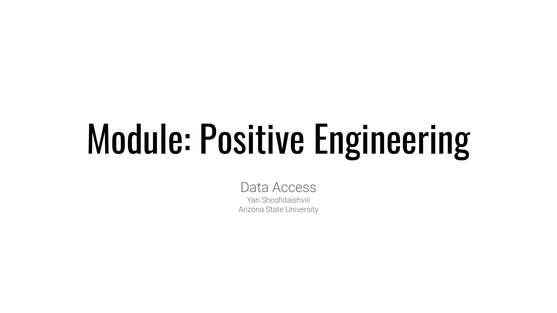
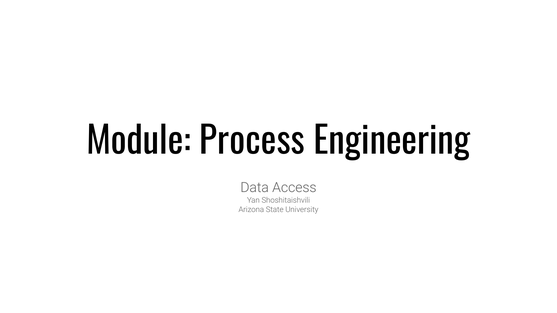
Positive: Positive -> Process
